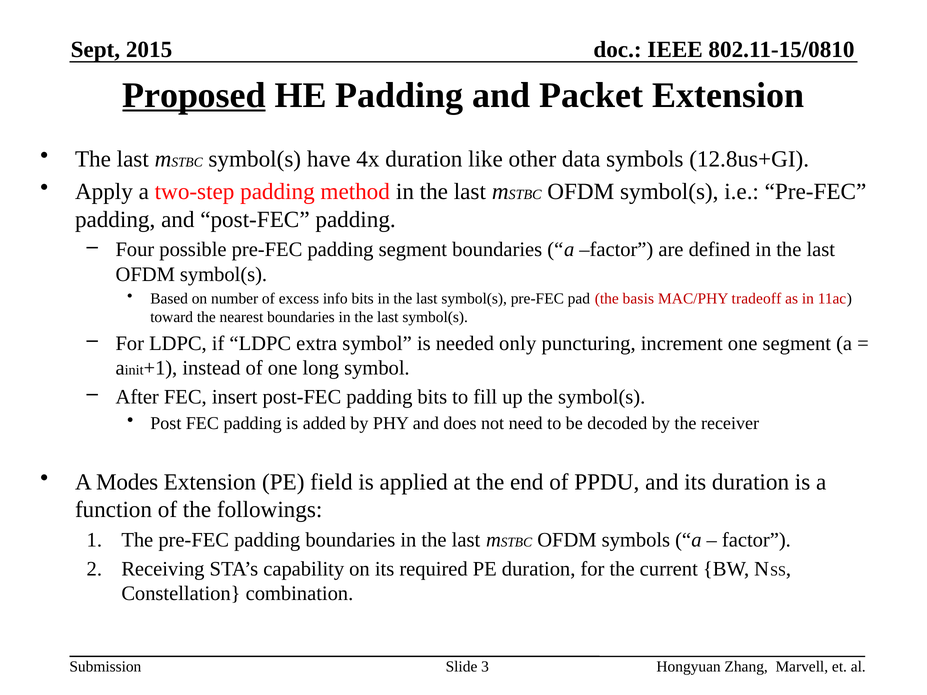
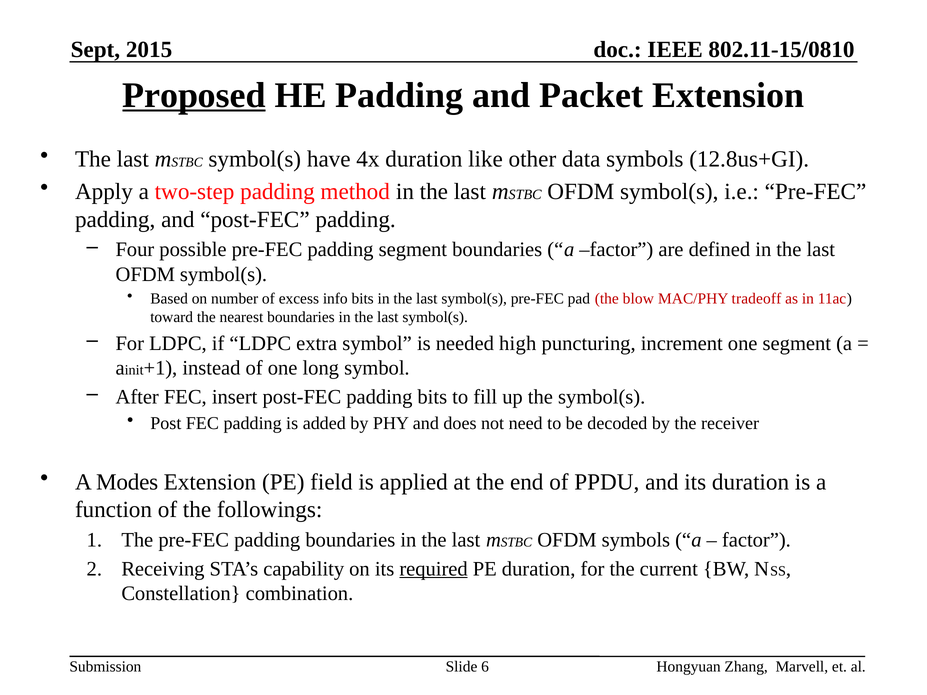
basis: basis -> blow
only: only -> high
required underline: none -> present
3: 3 -> 6
